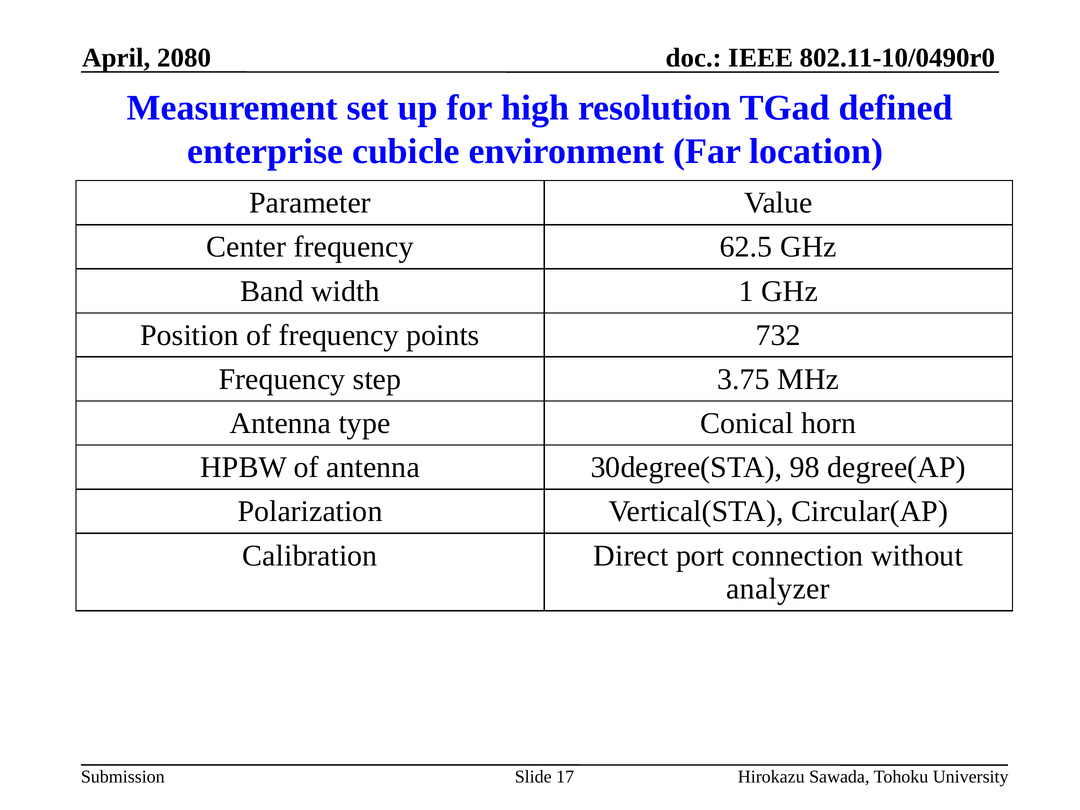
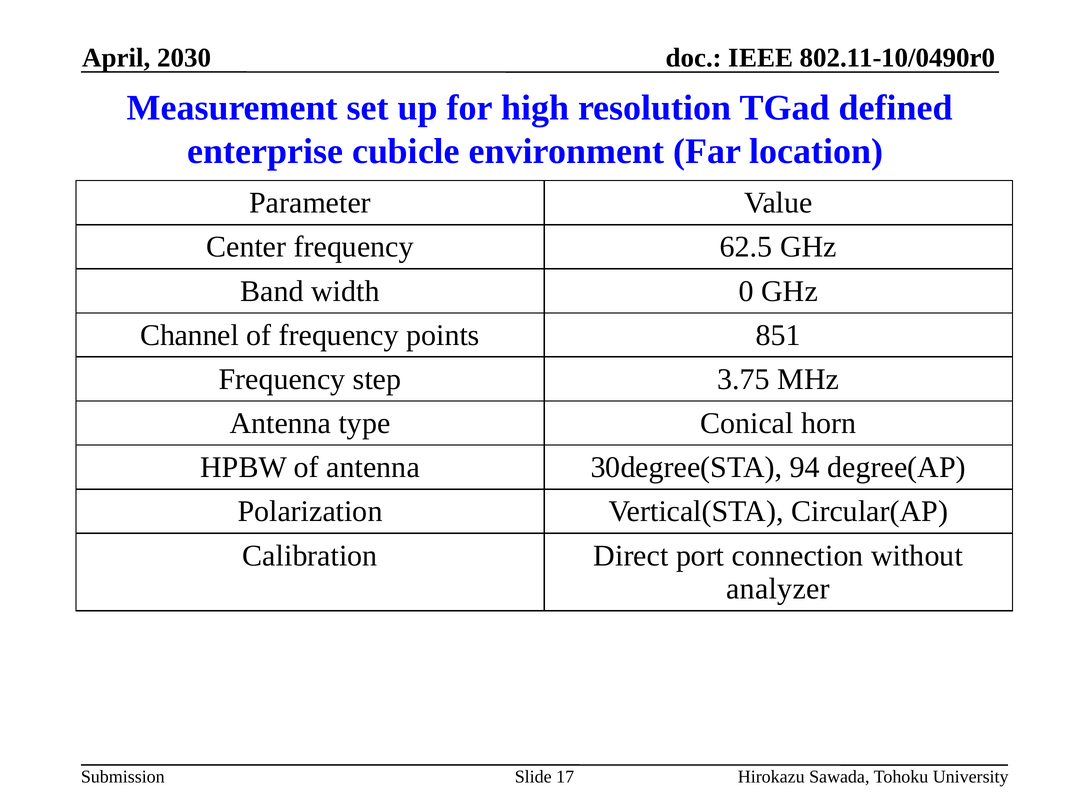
2080: 2080 -> 2030
1: 1 -> 0
Position: Position -> Channel
732: 732 -> 851
98: 98 -> 94
